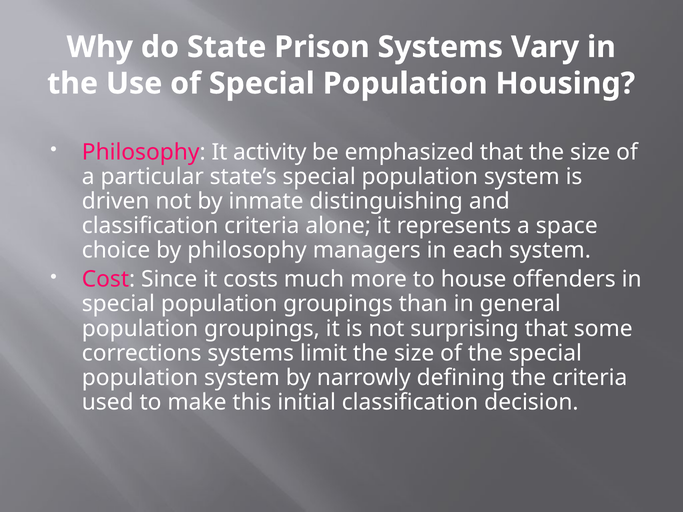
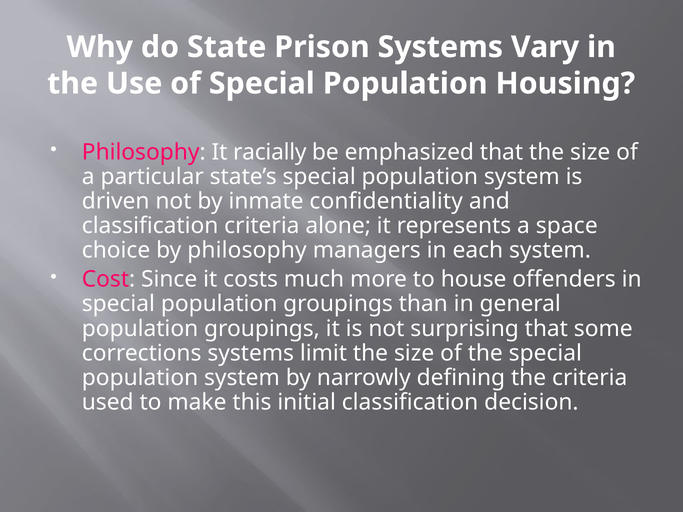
activity: activity -> racially
distinguishing: distinguishing -> confidentiality
